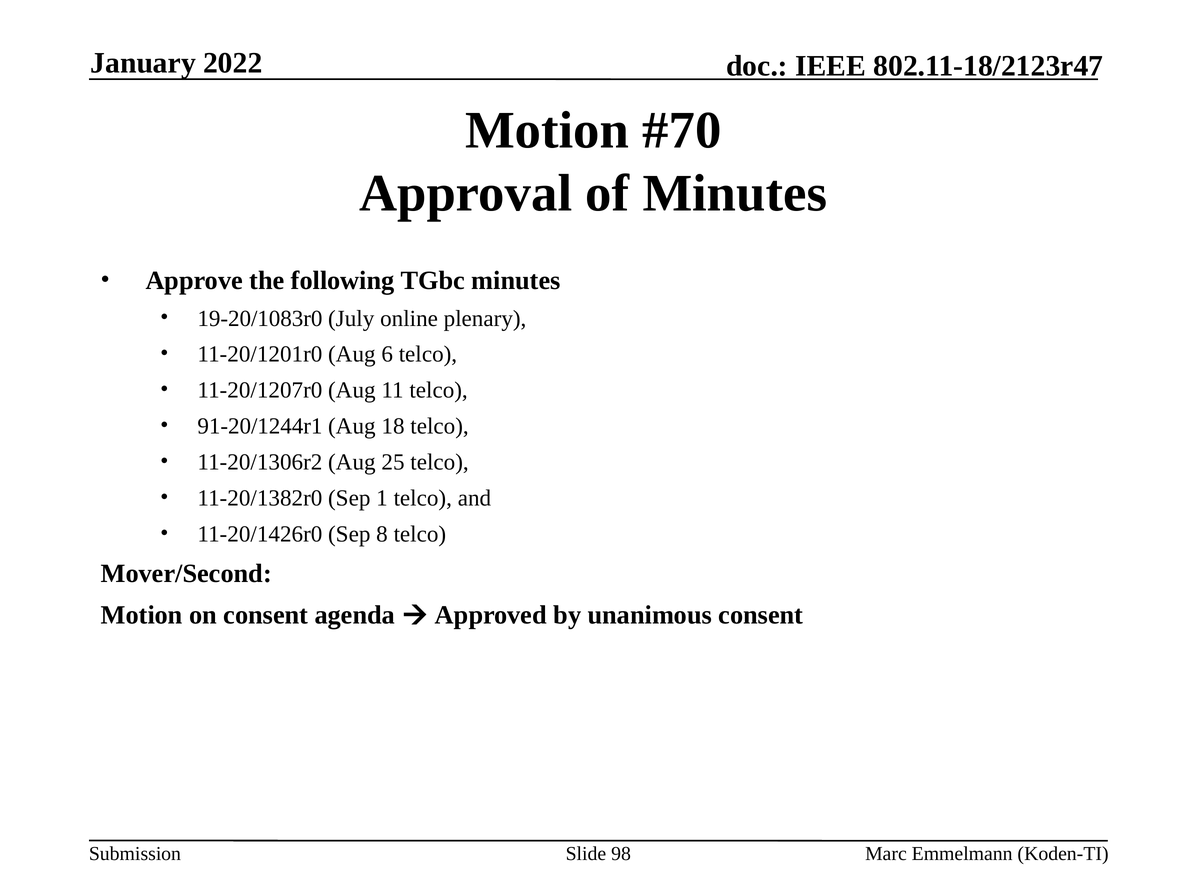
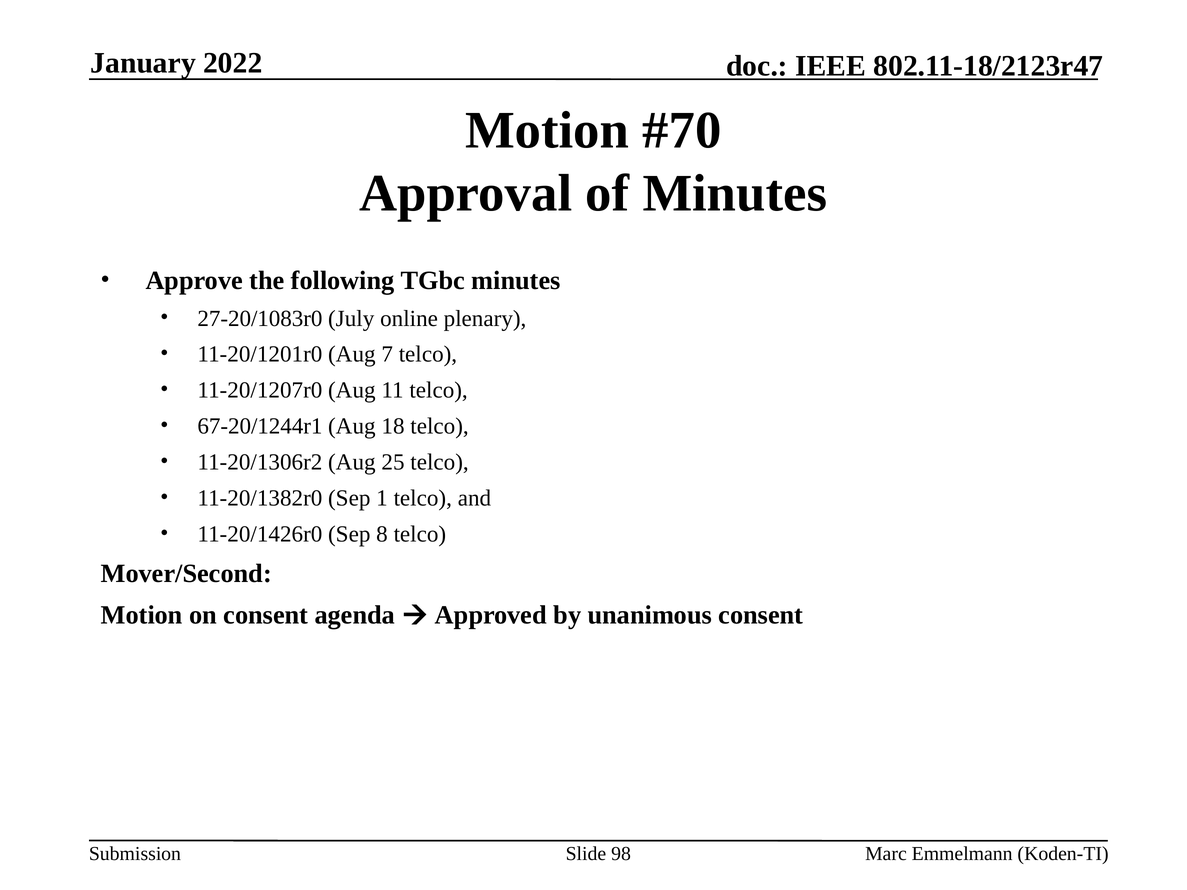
19-20/1083r0: 19-20/1083r0 -> 27-20/1083r0
6: 6 -> 7
91-20/1244r1: 91-20/1244r1 -> 67-20/1244r1
